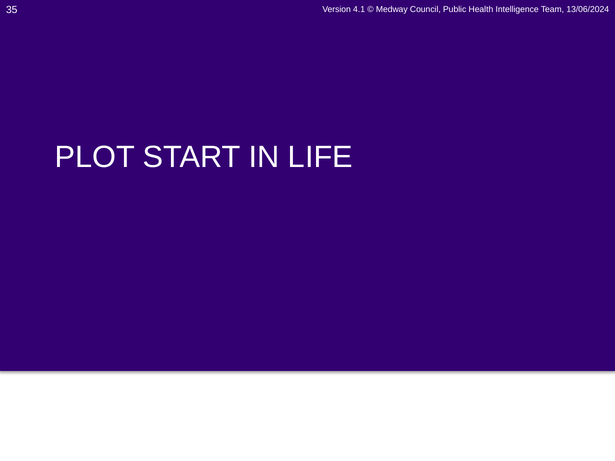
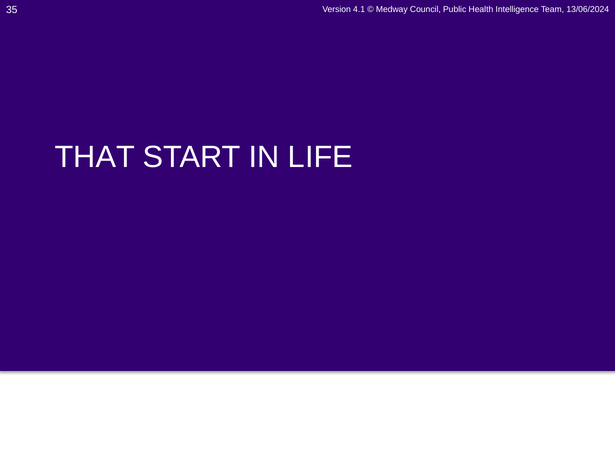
PLOT: PLOT -> THAT
